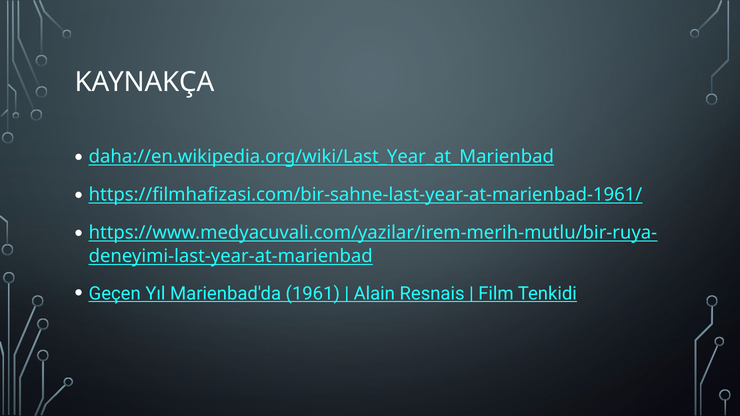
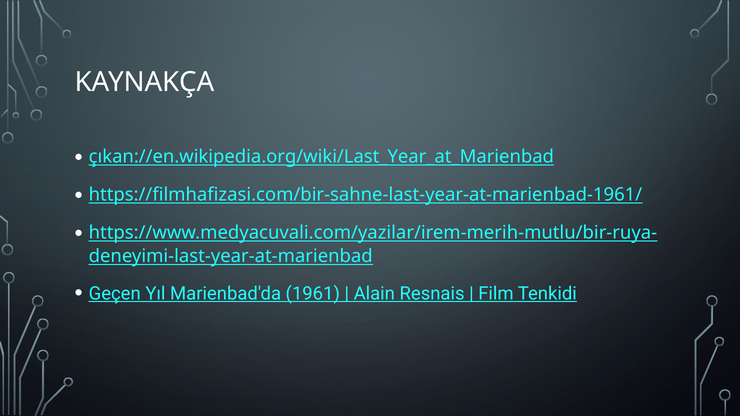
daha://en.wikipedia.org/wiki/Last_Year_at_Marienbad: daha://en.wikipedia.org/wiki/Last_Year_at_Marienbad -> çıkan://en.wikipedia.org/wiki/Last_Year_at_Marienbad
